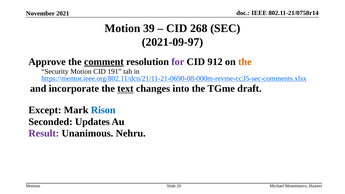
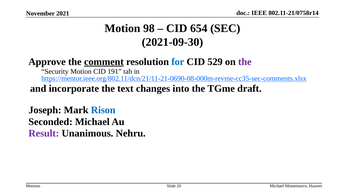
39: 39 -> 98
268: 268 -> 654
2021-09-97: 2021-09-97 -> 2021-09-30
for colour: purple -> blue
912: 912 -> 529
the at (245, 62) colour: orange -> purple
text underline: present -> none
Except: Except -> Joseph
Seconded Updates: Updates -> Michael
